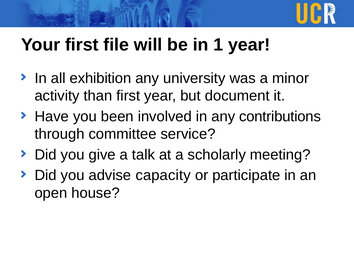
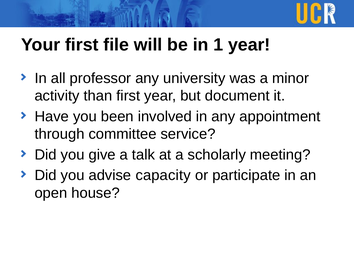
exhibition: exhibition -> professor
contributions: contributions -> appointment
